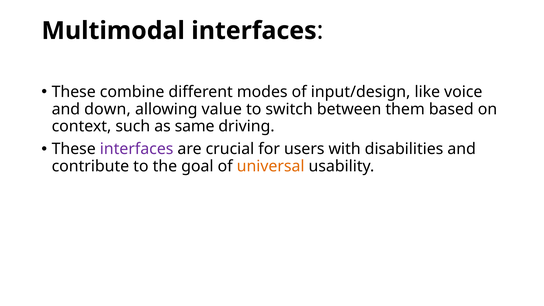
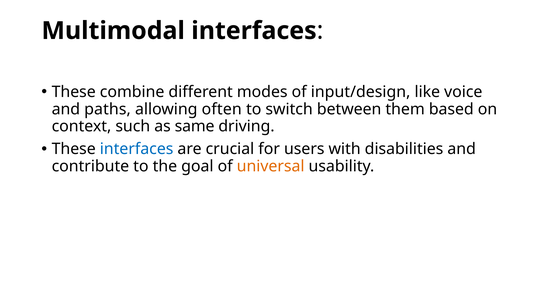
down: down -> paths
value: value -> often
interfaces at (137, 149) colour: purple -> blue
